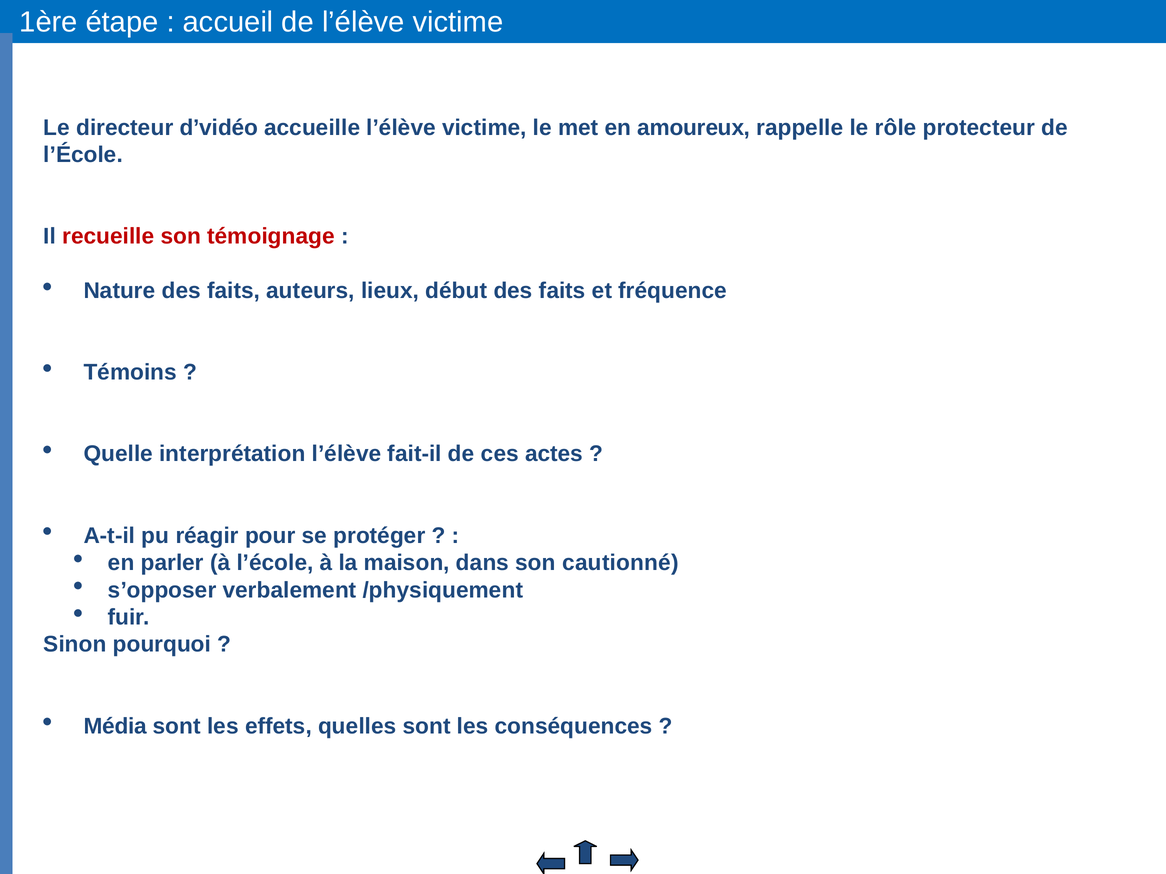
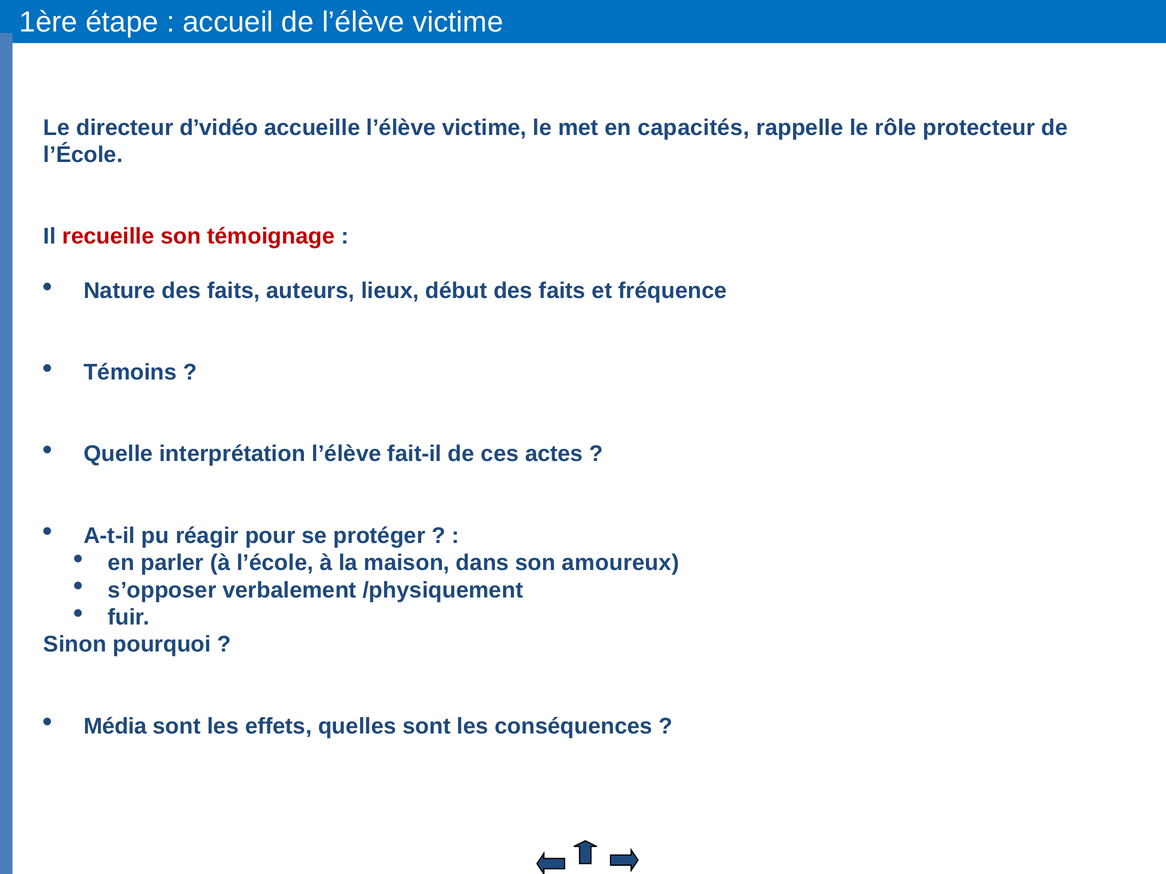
amoureux: amoureux -> capacités
cautionné: cautionné -> amoureux
